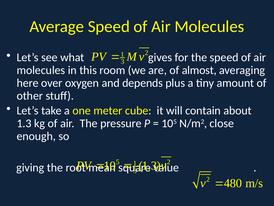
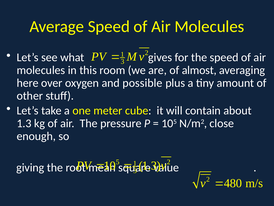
depends: depends -> possible
